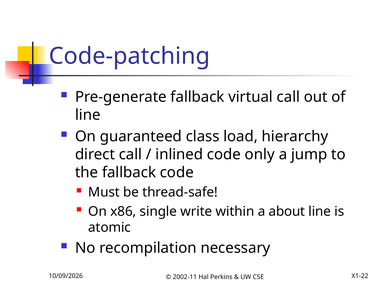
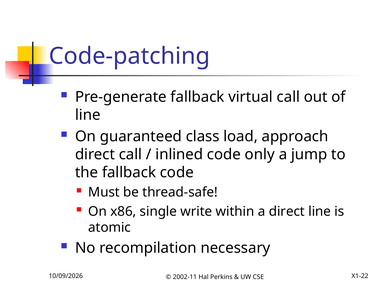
hierarchy: hierarchy -> approach
a about: about -> direct
